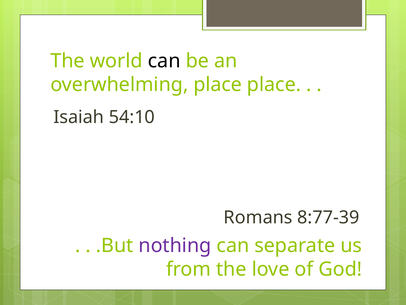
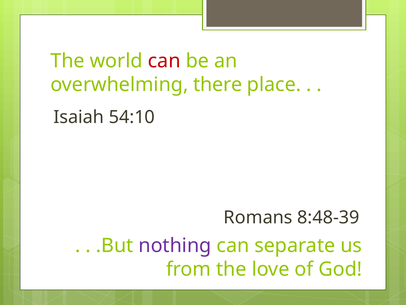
can at (164, 61) colour: black -> red
overwhelming place: place -> there
8:77-39: 8:77-39 -> 8:48-39
